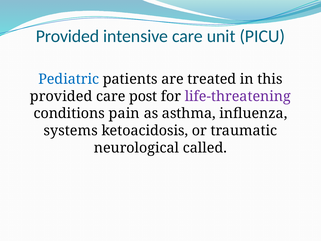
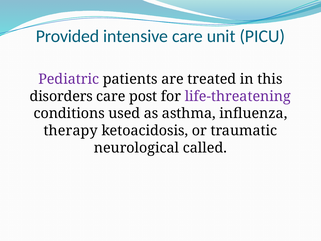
Pediatric colour: blue -> purple
provided at (61, 96): provided -> disorders
pain: pain -> used
systems: systems -> therapy
